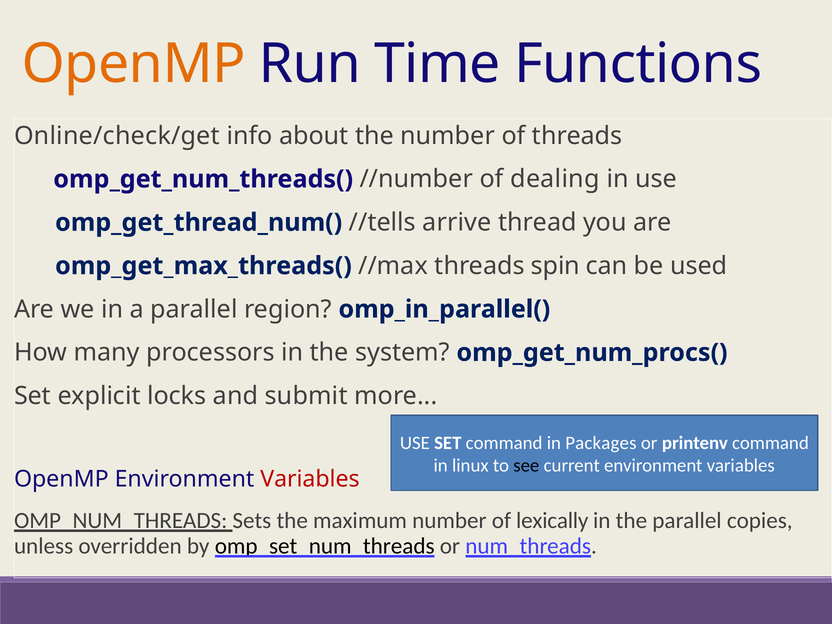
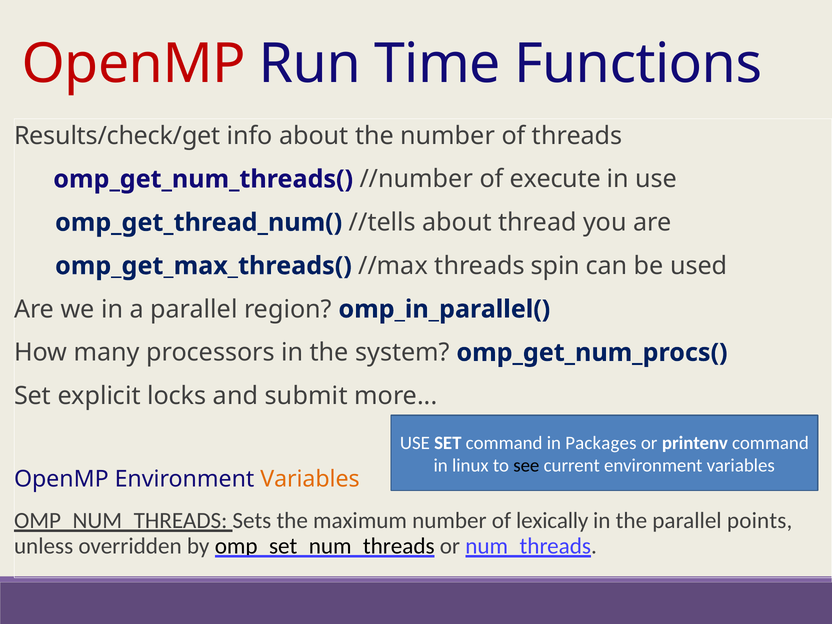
OpenMP at (134, 64) colour: orange -> red
Online/check/get: Online/check/get -> Results/check/get
dealing: dealing -> execute
//tells arrive: arrive -> about
Variables at (310, 479) colour: red -> orange
copies: copies -> points
